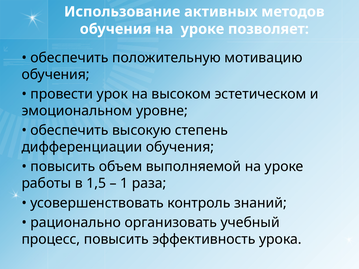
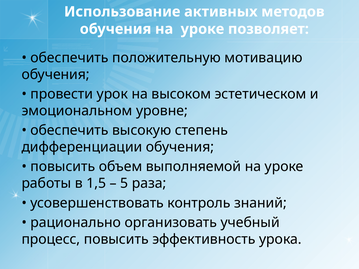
1: 1 -> 5
